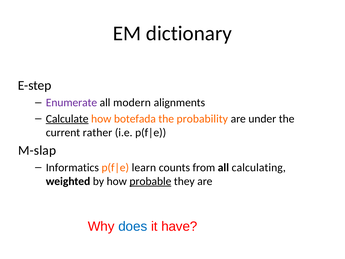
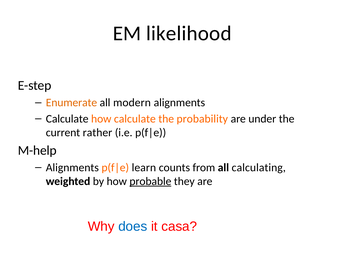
dictionary: dictionary -> likelihood
Enumerate colour: purple -> orange
Calculate at (67, 119) underline: present -> none
how botefada: botefada -> calculate
M-slap: M-slap -> M-help
Informatics at (72, 167): Informatics -> Alignments
have: have -> casa
